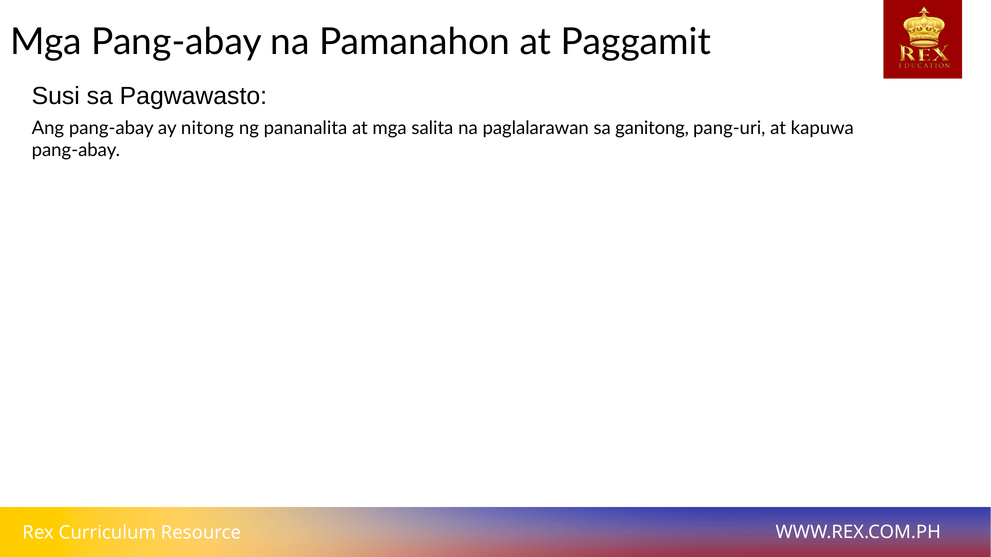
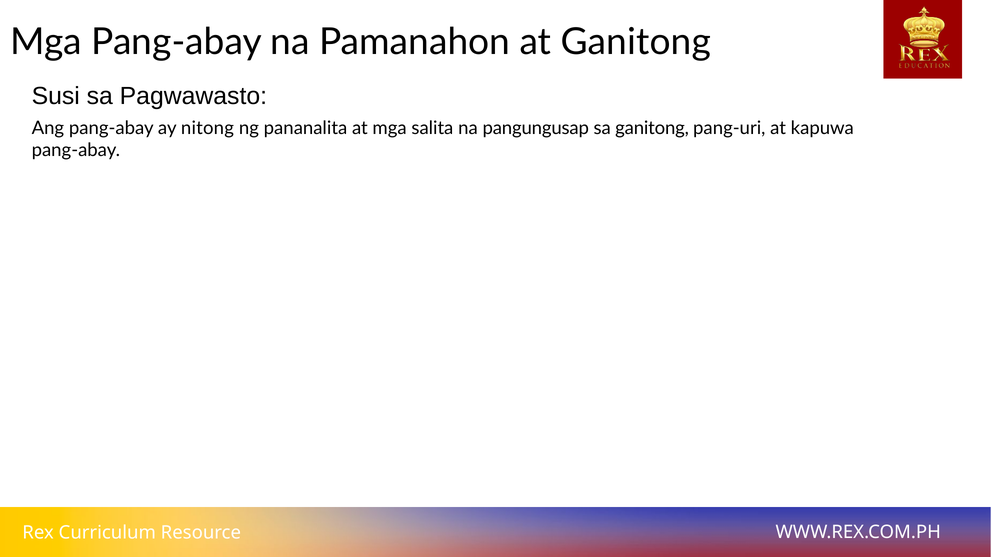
at Paggamit: Paggamit -> Ganitong
paglalarawan: paglalarawan -> pangungusap
